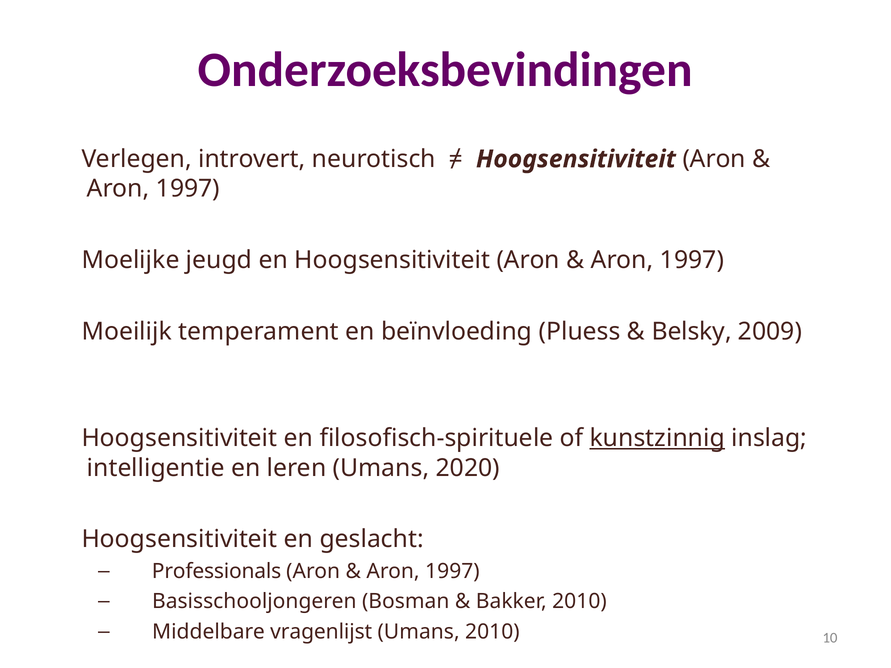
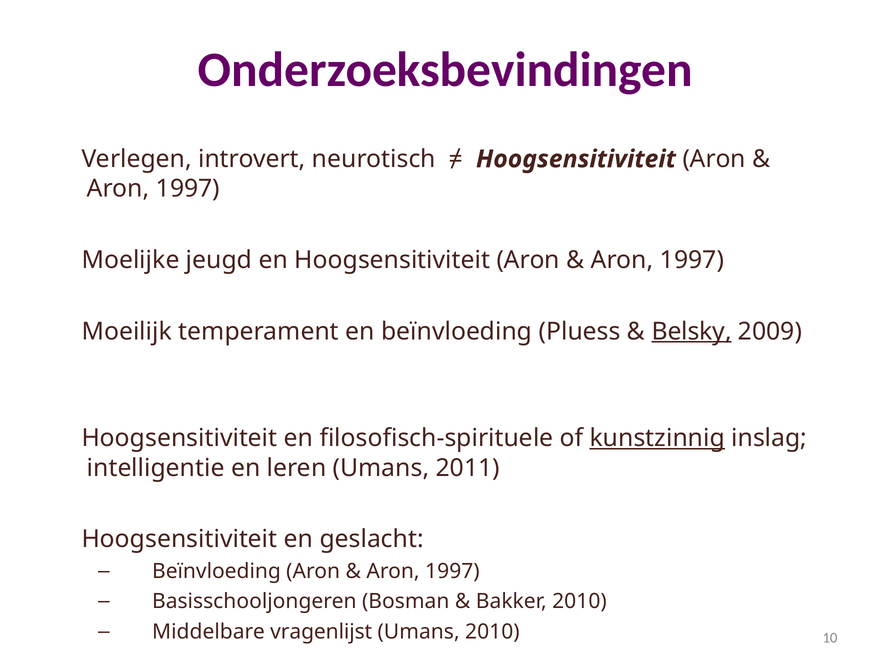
Belsky underline: none -> present
2020: 2020 -> 2011
Professionals at (217, 572): Professionals -> Beïnvloeding
